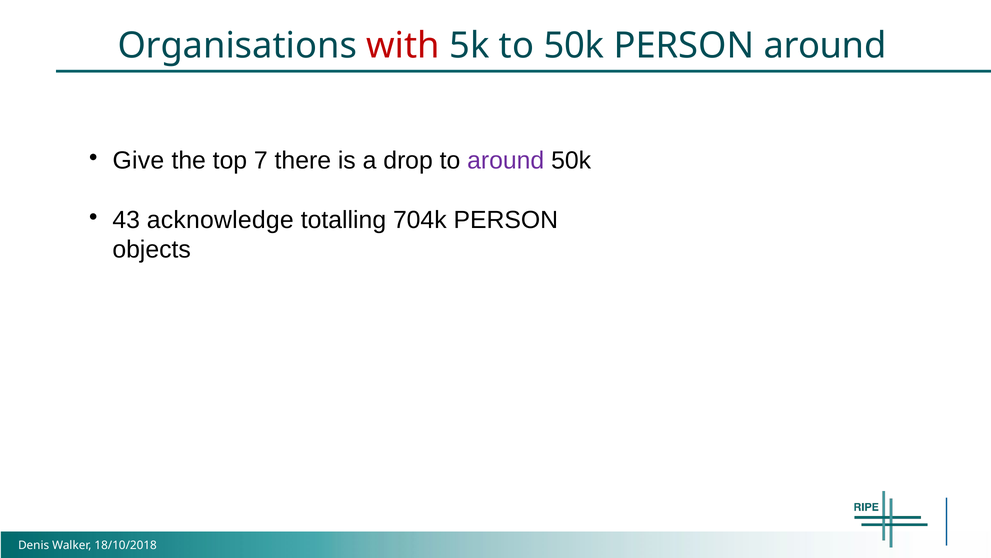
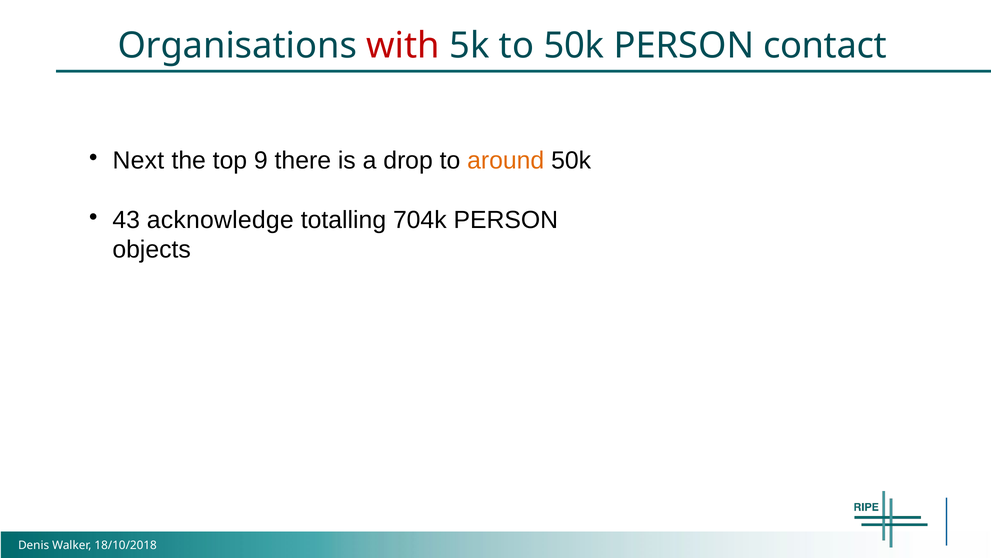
PERSON around: around -> contact
Give: Give -> Next
7: 7 -> 9
around at (506, 160) colour: purple -> orange
